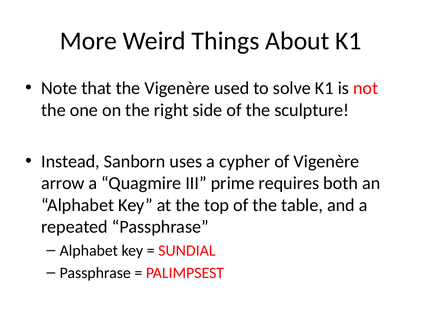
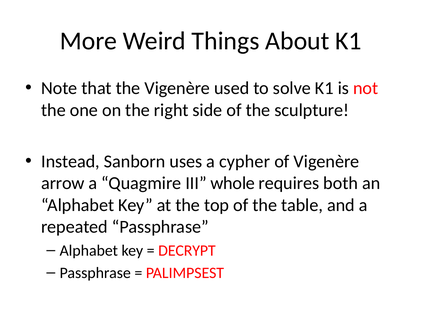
prime: prime -> whole
SUNDIAL: SUNDIAL -> DECRYPT
